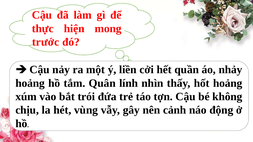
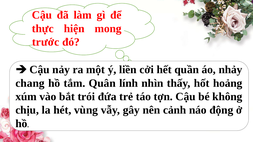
hoảng at (30, 83): hoảng -> chang
